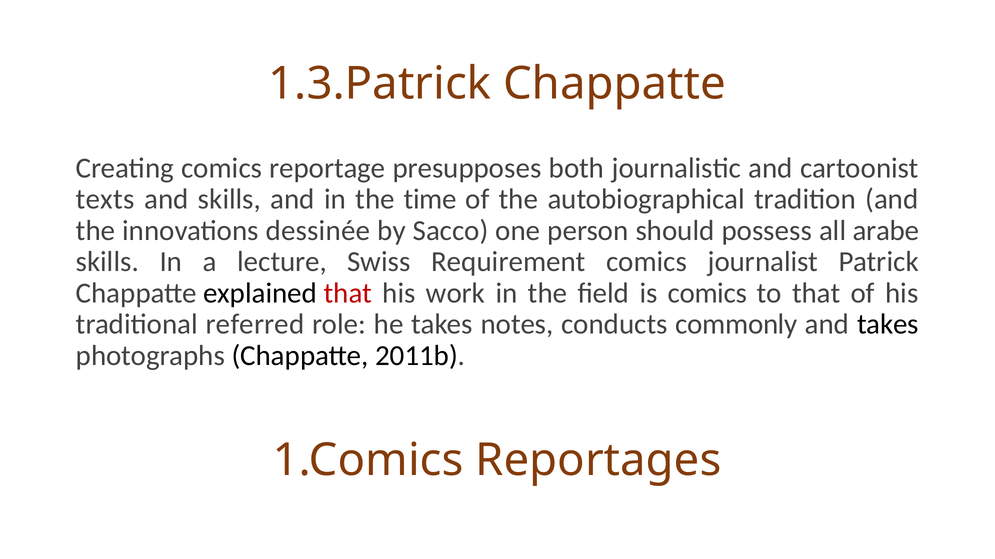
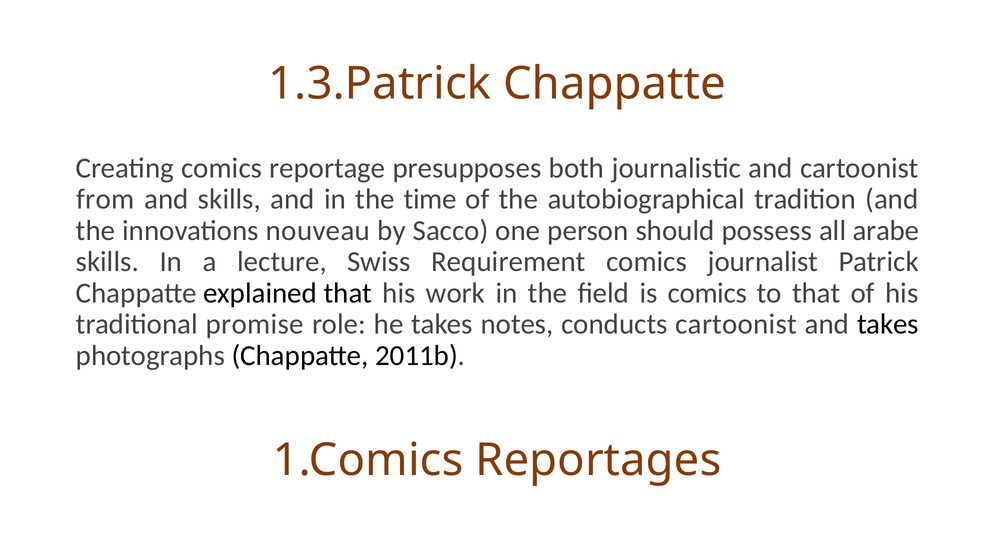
texts: texts -> from
dessinée: dessinée -> nouveau
that at (348, 293) colour: red -> black
referred: referred -> promise
conducts commonly: commonly -> cartoonist
